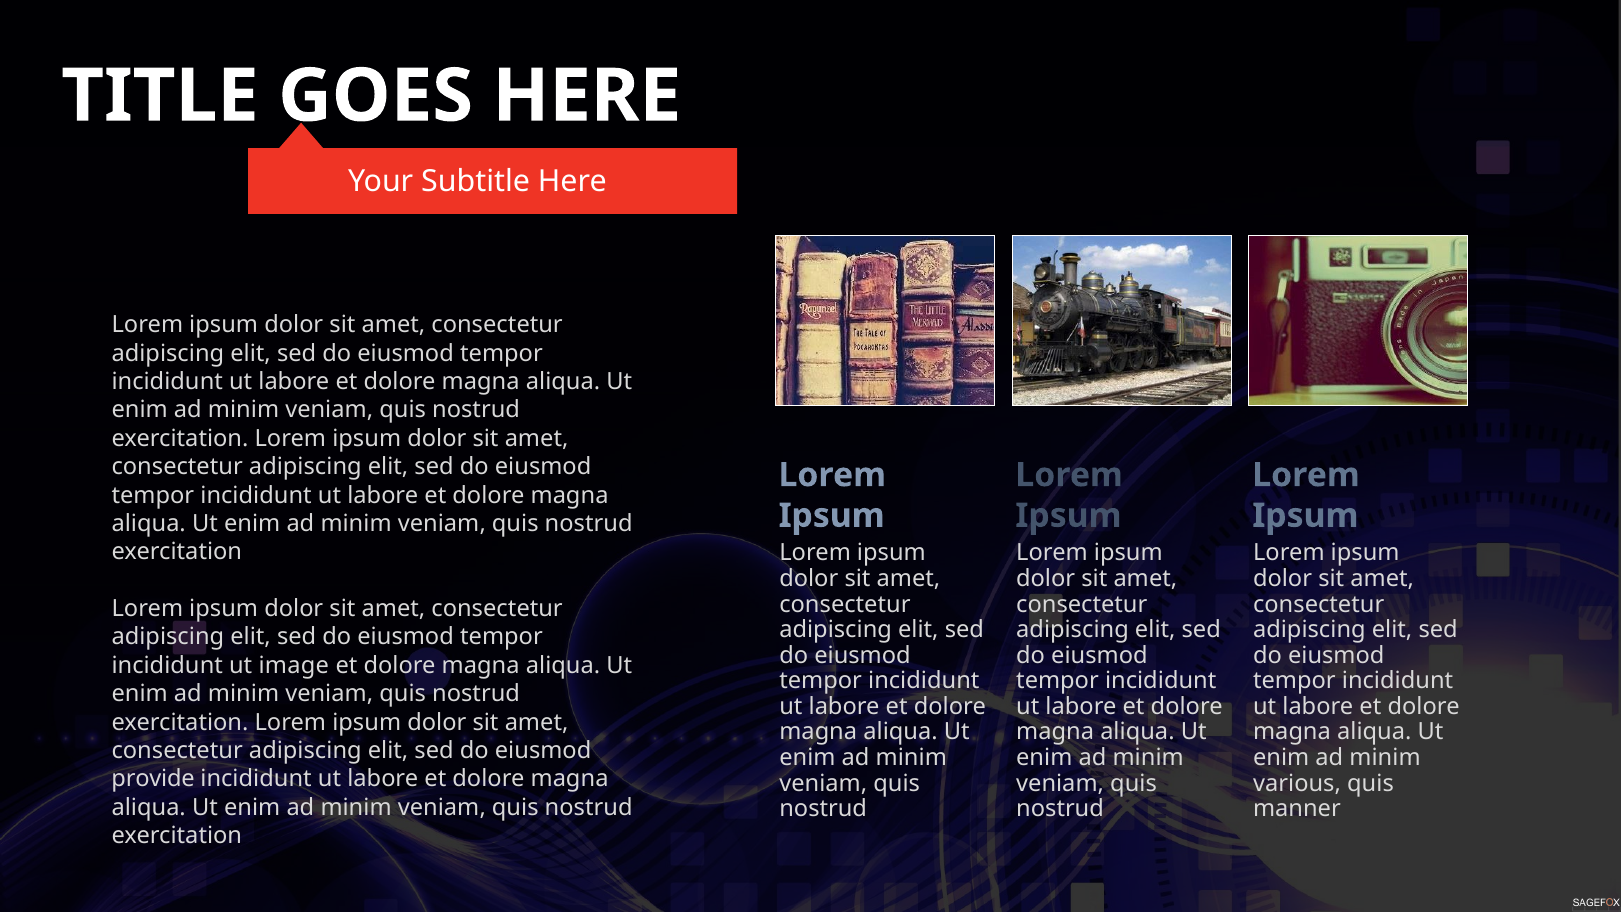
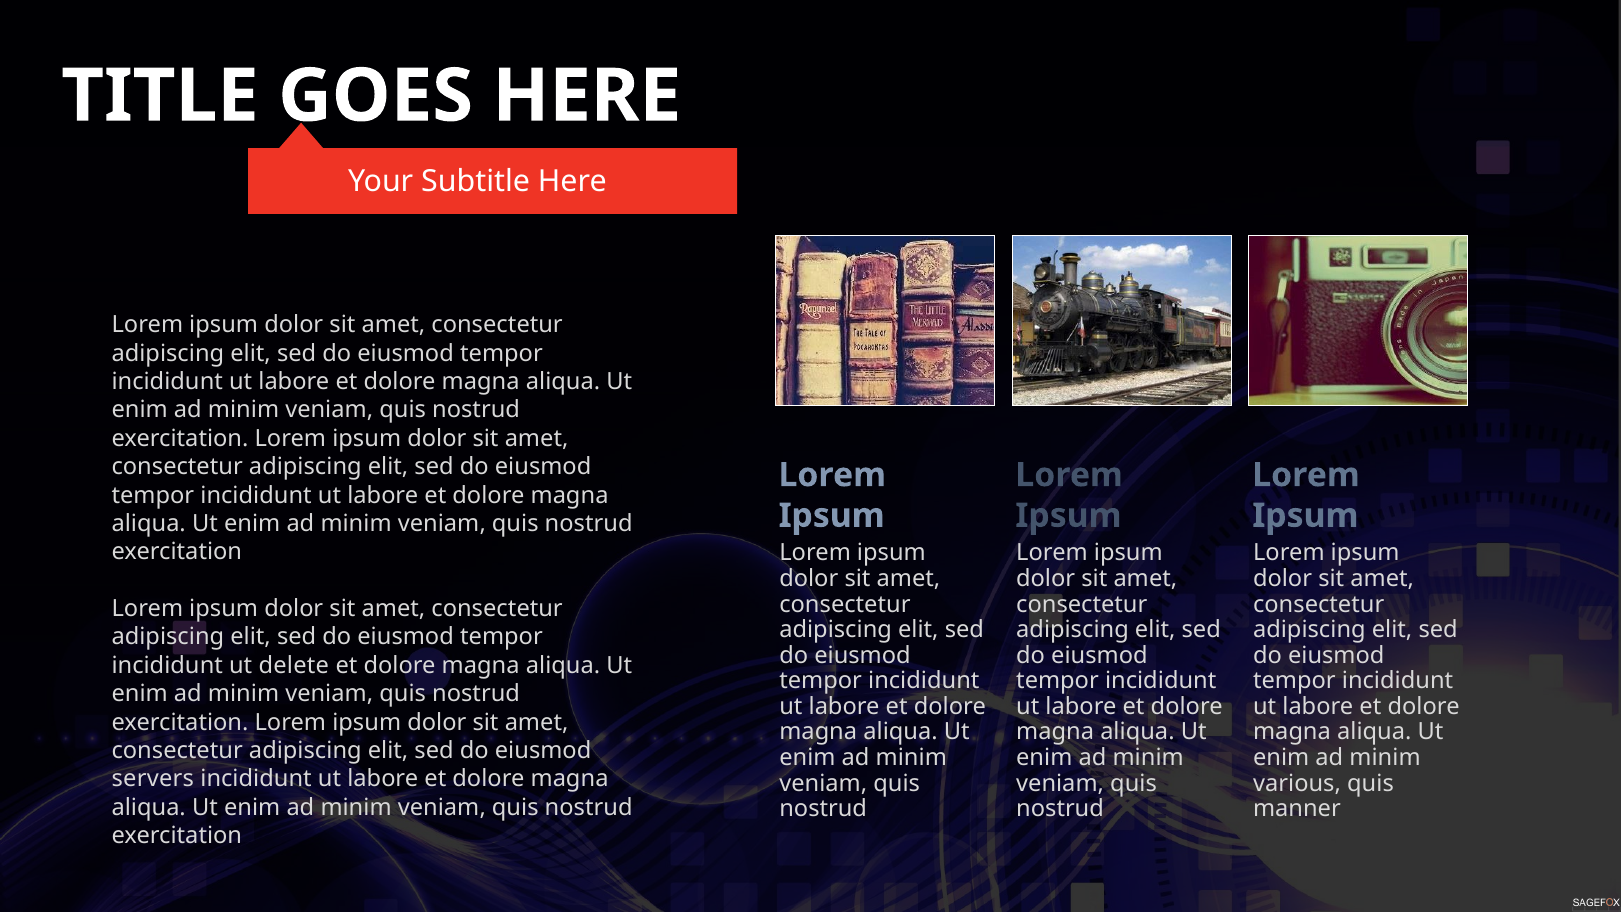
image: image -> delete
provide: provide -> servers
